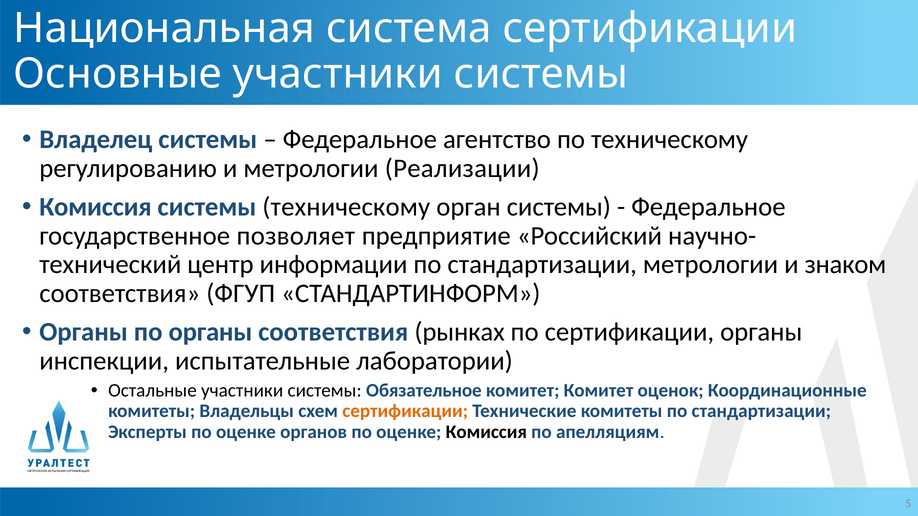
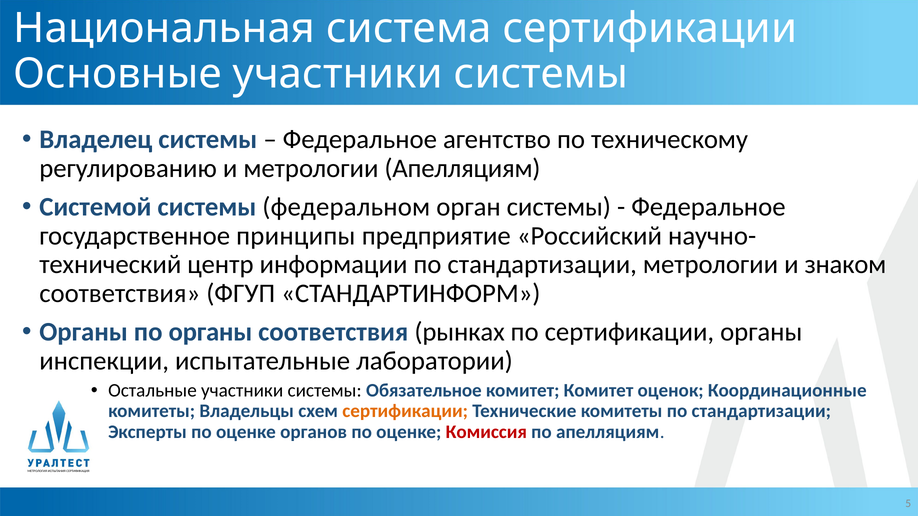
метрологии Реализации: Реализации -> Апелляциям
Комиссия at (95, 207): Комиссия -> Системой
системы техническому: техническому -> федеральном
позволяет: позволяет -> принципы
Комиссия at (486, 432) colour: black -> red
